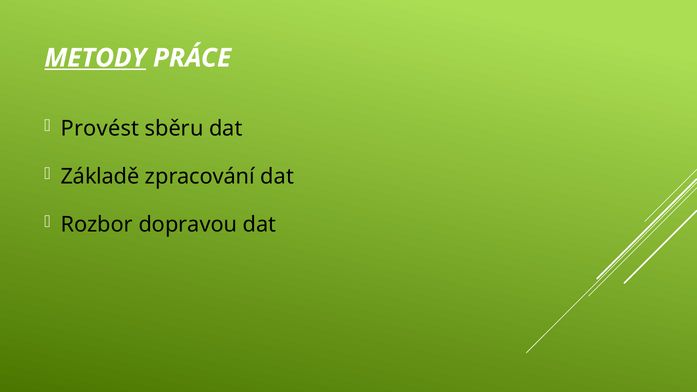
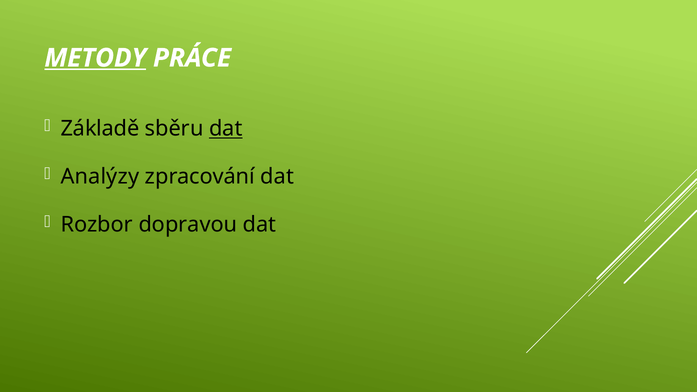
Provést: Provést -> Základě
dat at (226, 129) underline: none -> present
Základě: Základě -> Analýzy
